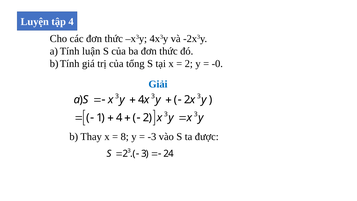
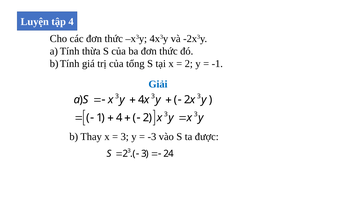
luận: luận -> thừa
-0: -0 -> -1
8 at (125, 137): 8 -> 3
